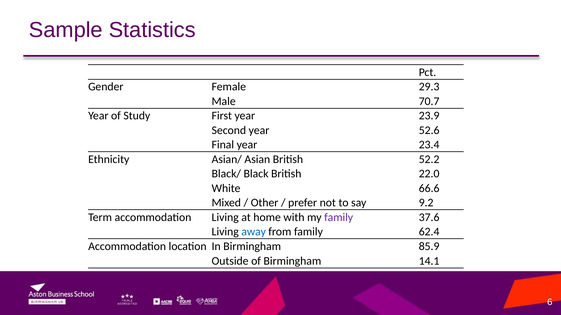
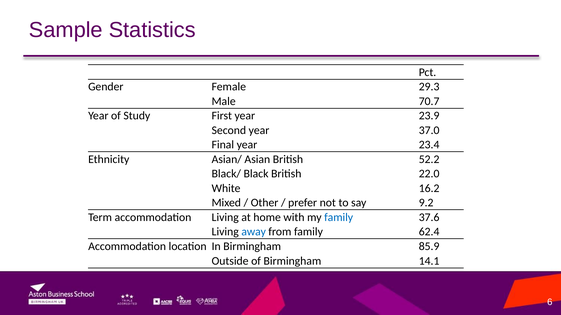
52.6: 52.6 -> 37.0
66.6: 66.6 -> 16.2
family at (339, 218) colour: purple -> blue
